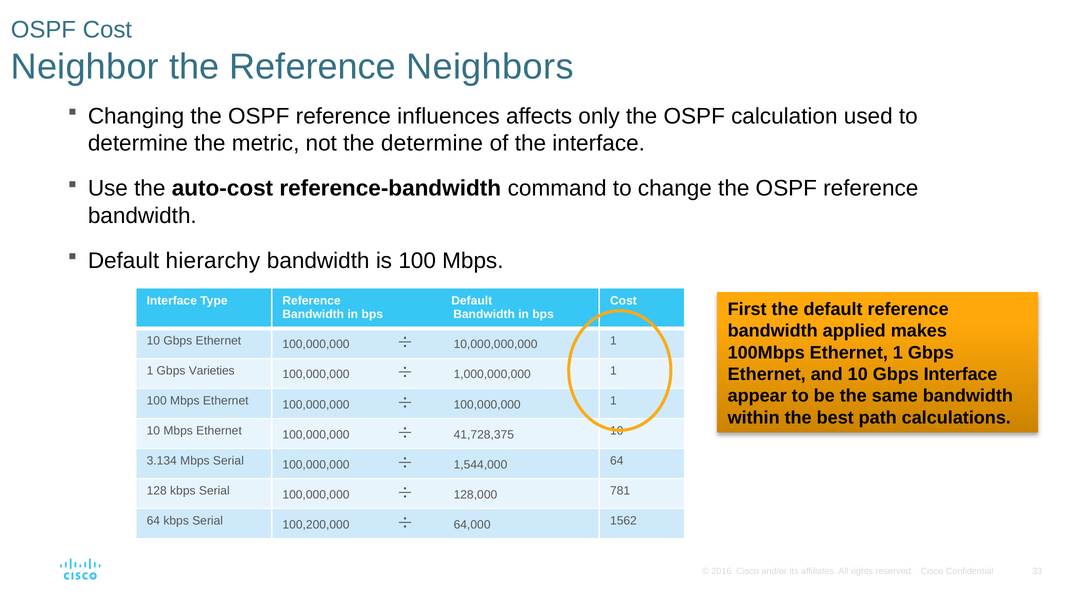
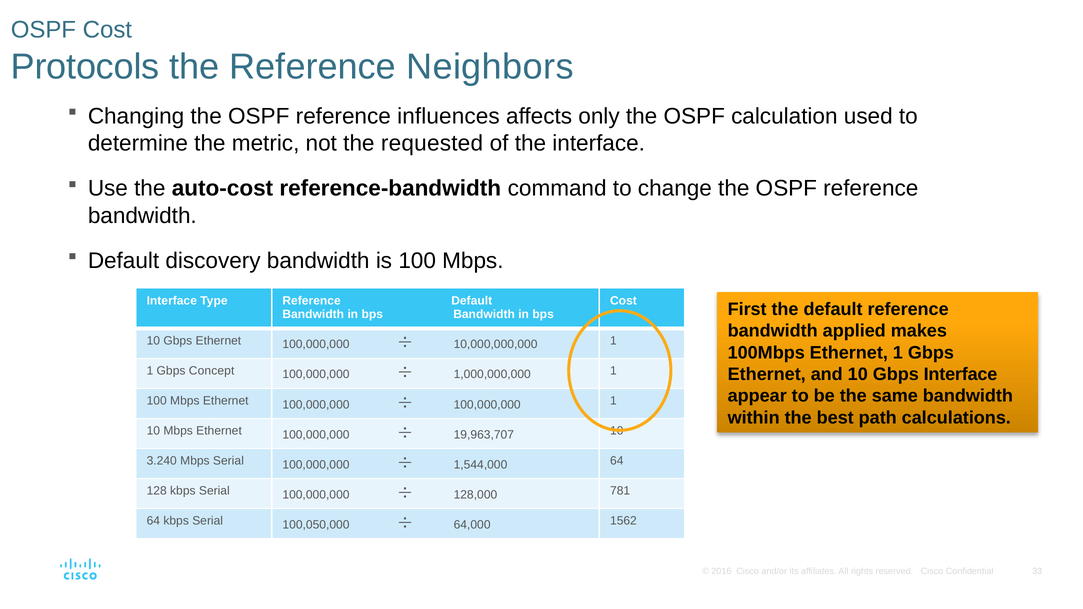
Neighbor: Neighbor -> Protocols
the determine: determine -> requested
hierarchy: hierarchy -> discovery
Varieties: Varieties -> Concept
41,728,375: 41,728,375 -> 19,963,707
3.134: 3.134 -> 3.240
100,200,000: 100,200,000 -> 100,050,000
